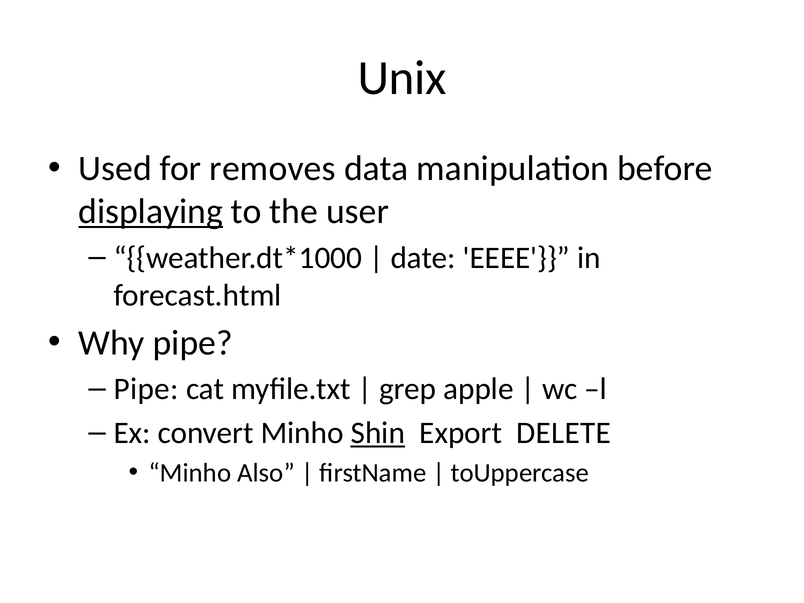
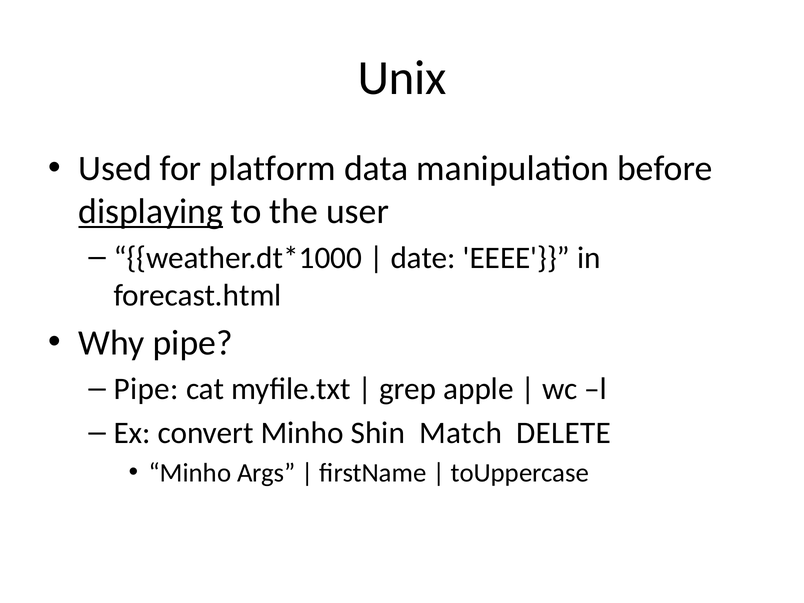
removes: removes -> platform
Shin underline: present -> none
Export: Export -> Match
Also: Also -> Args
